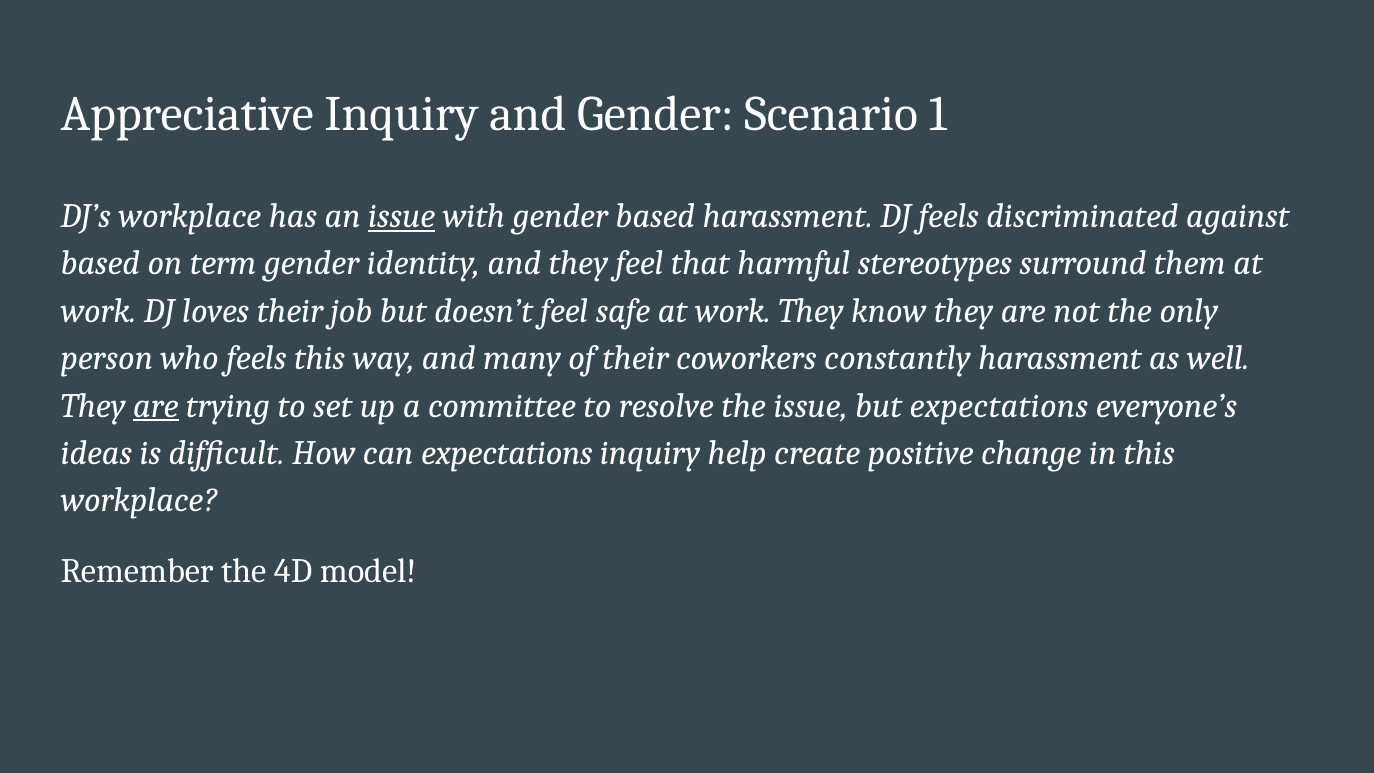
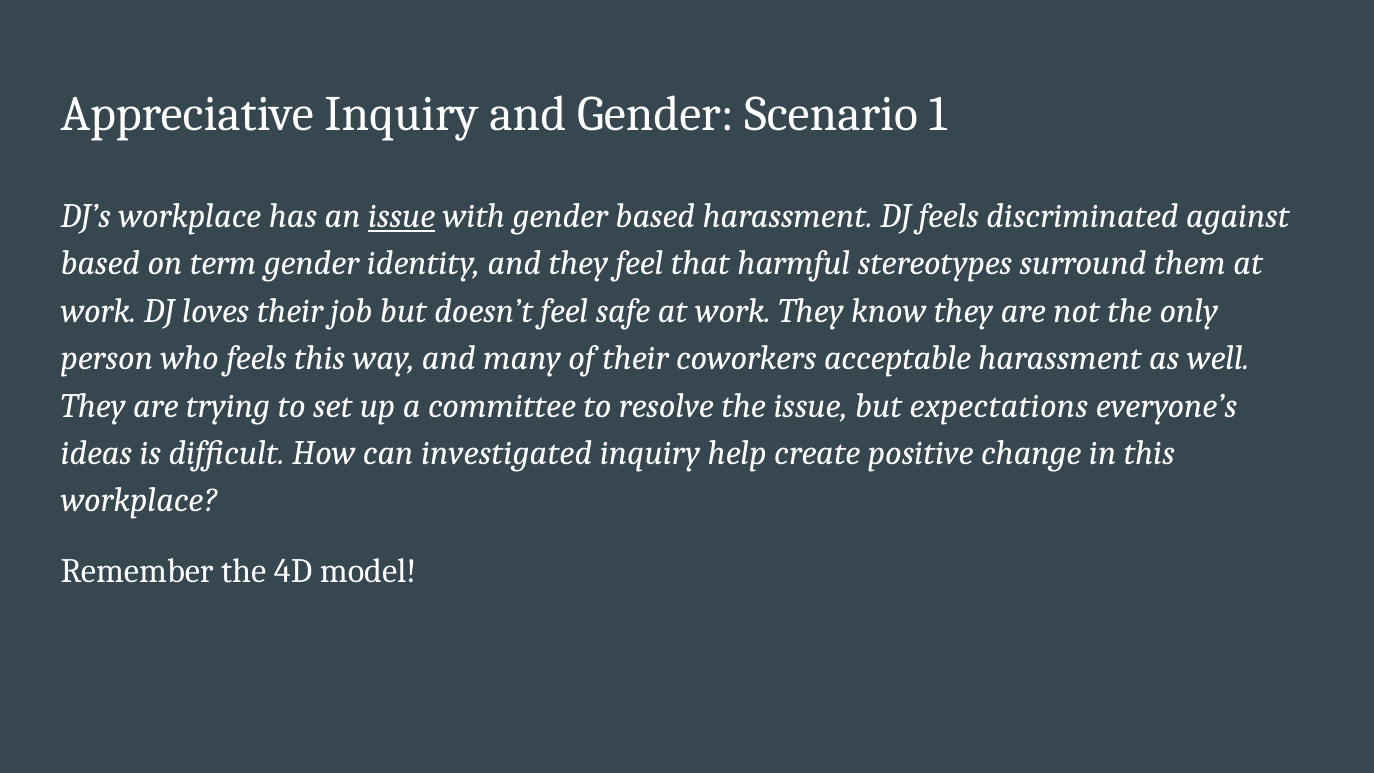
constantly: constantly -> acceptable
are at (156, 406) underline: present -> none
can expectations: expectations -> investigated
